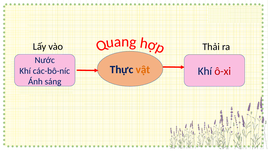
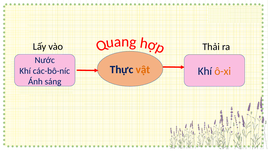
ô-xi colour: red -> orange
